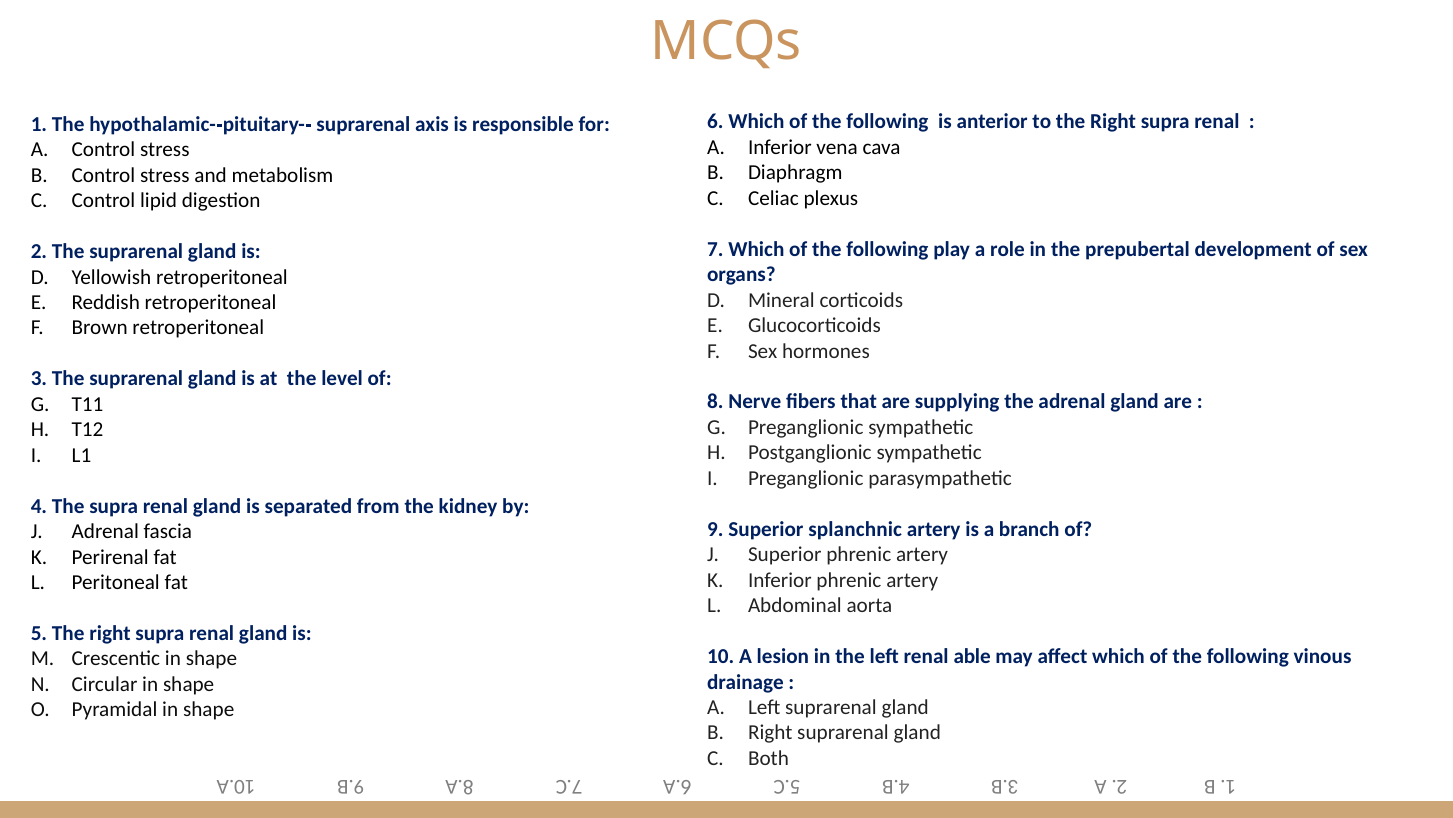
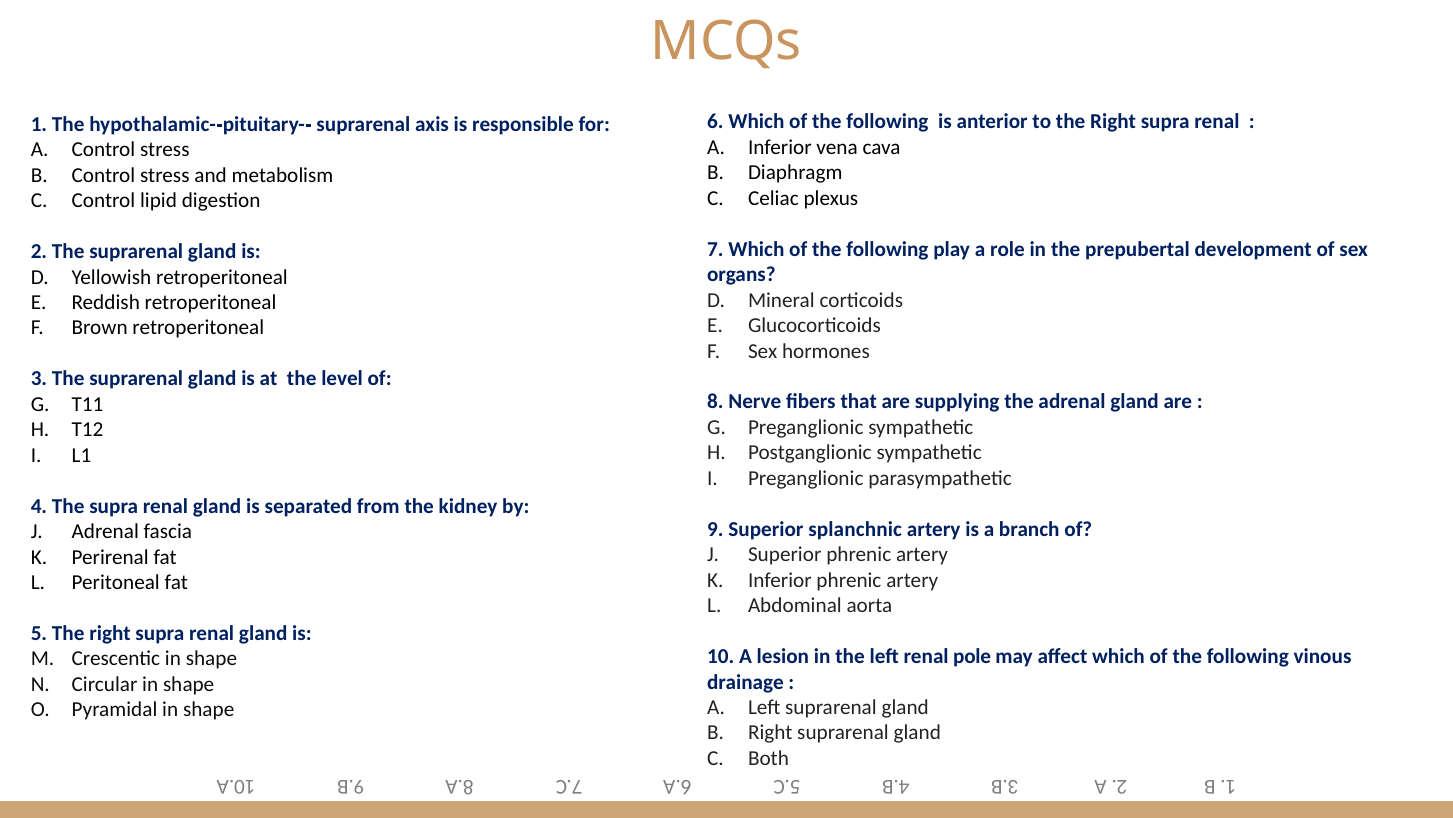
able: able -> pole
